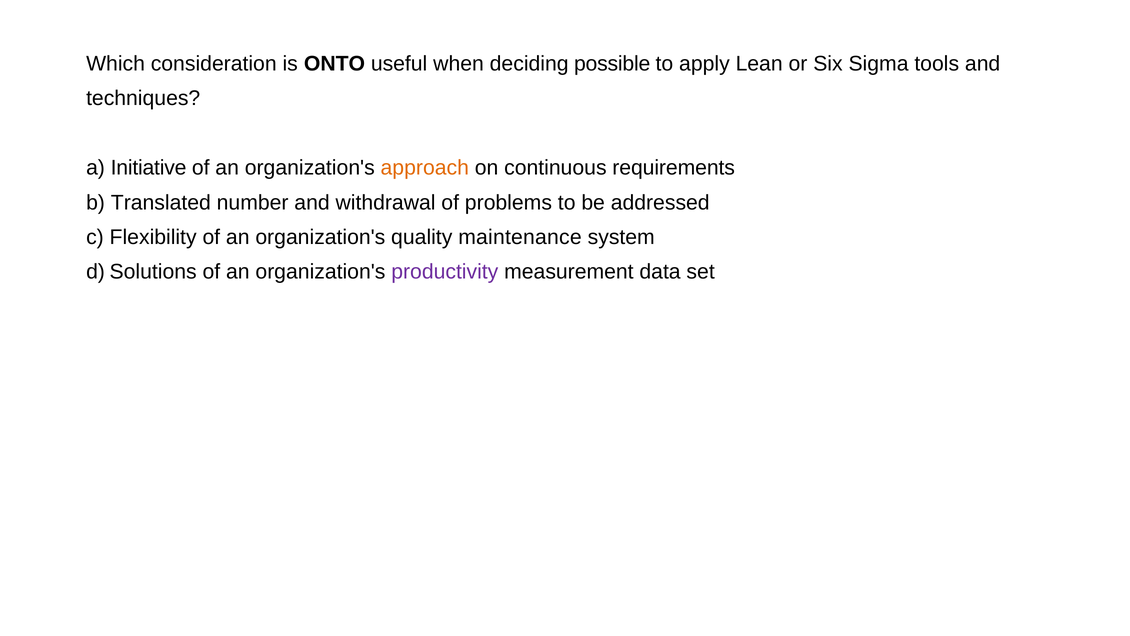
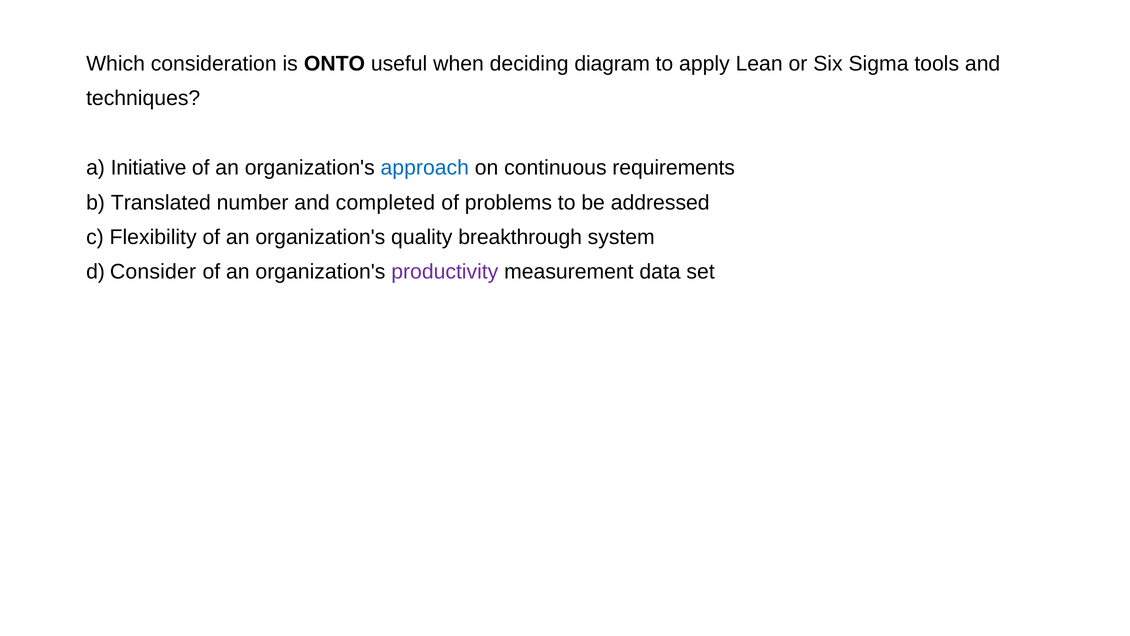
possible: possible -> diagram
approach colour: orange -> blue
withdrawal: withdrawal -> completed
maintenance: maintenance -> breakthrough
Solutions: Solutions -> Consider
